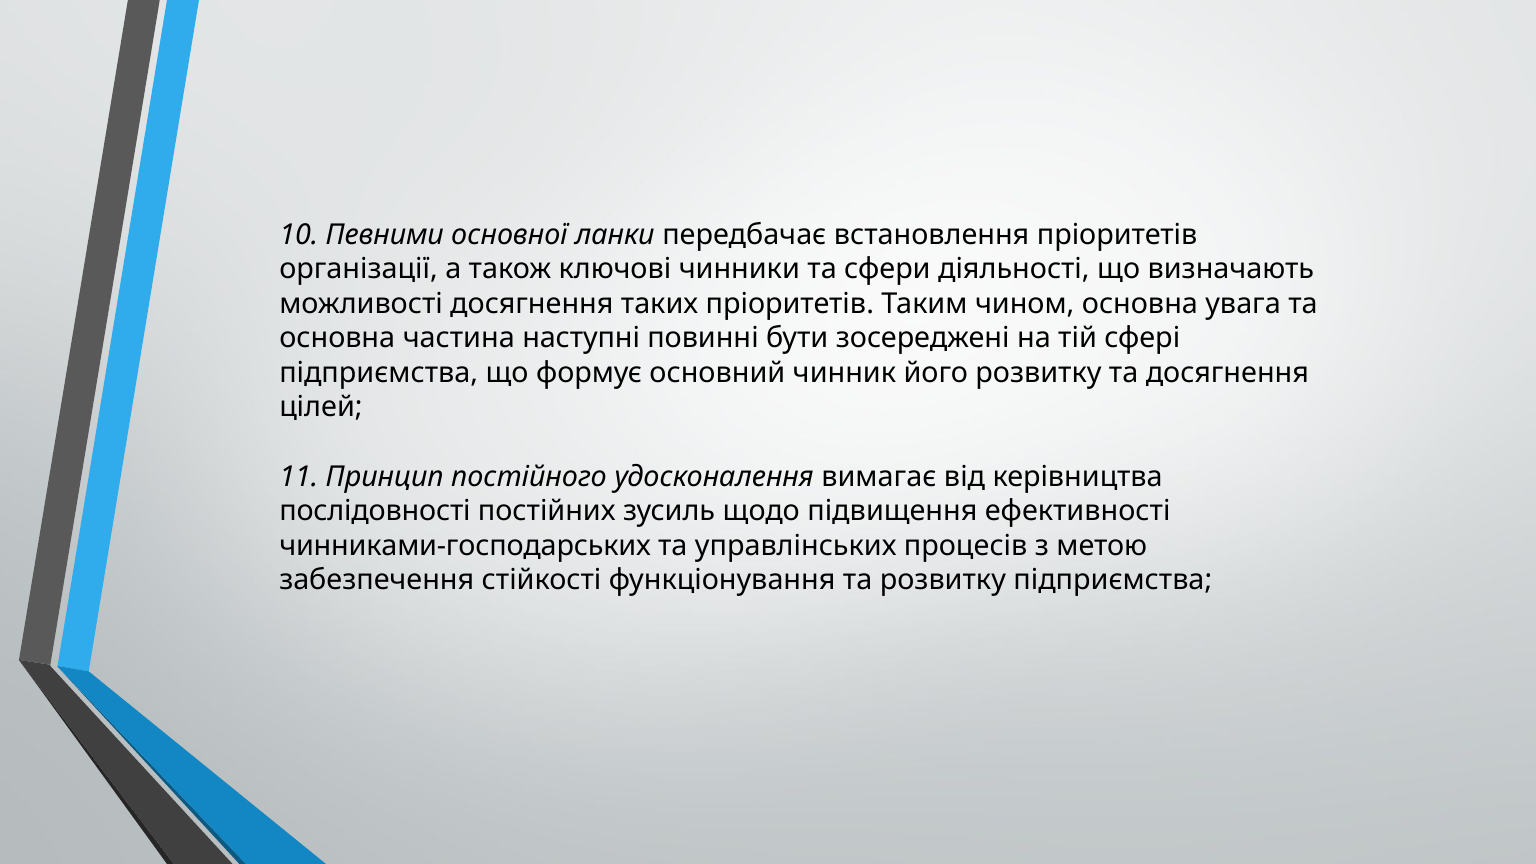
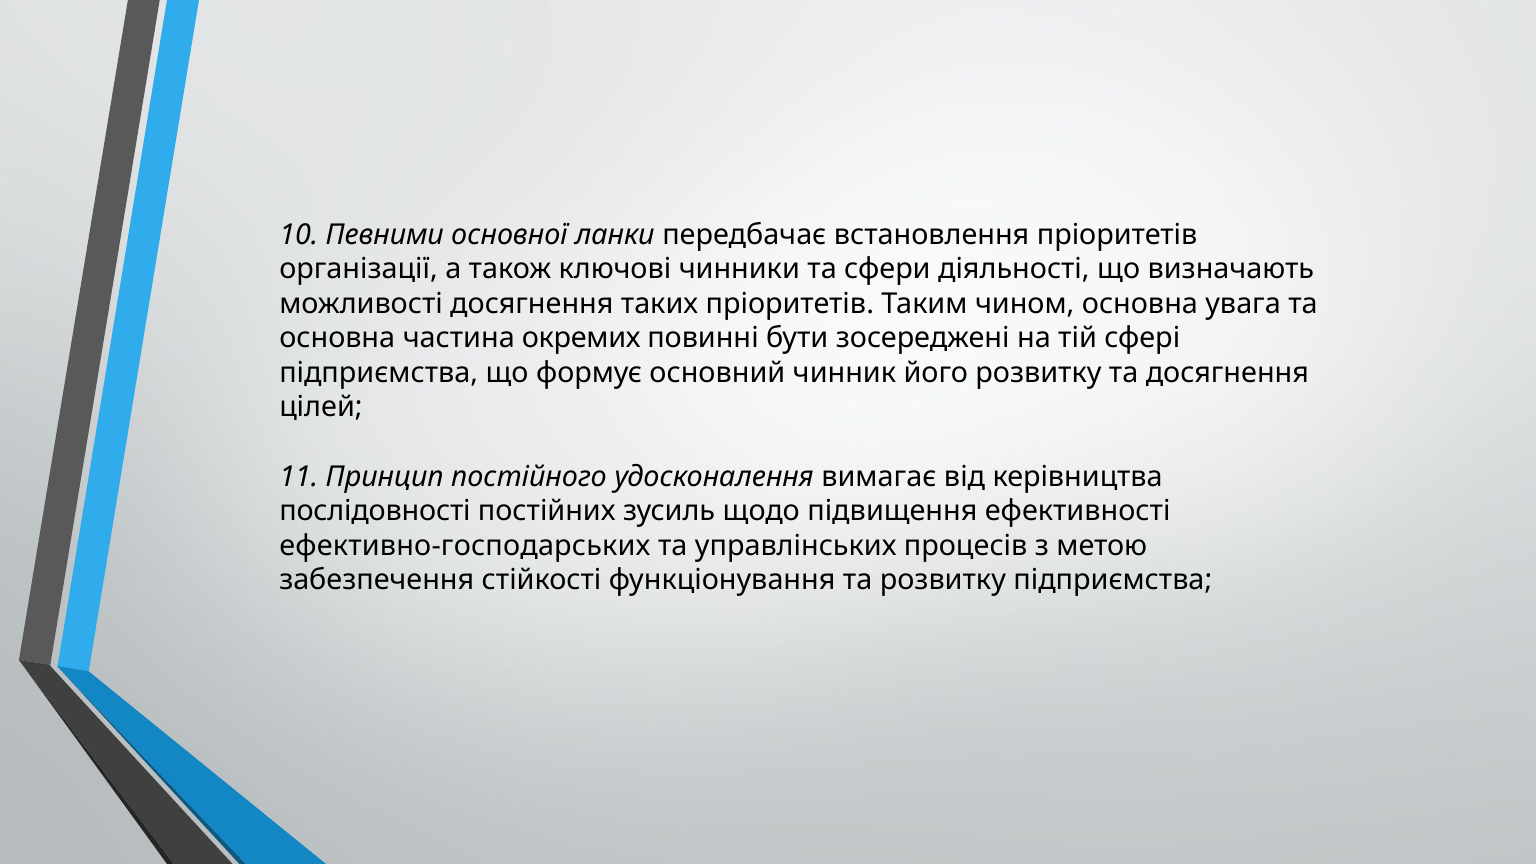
наступні: наступні -> окремих
чинниками-господарських: чинниками-господарських -> ефективно-господарських
